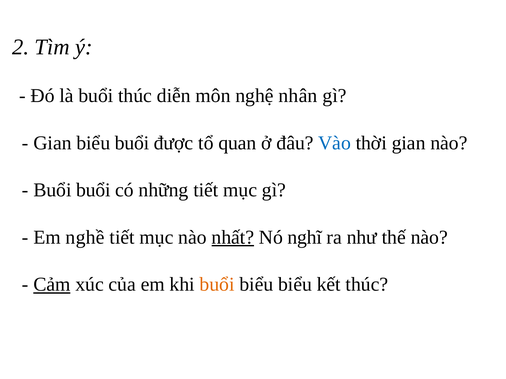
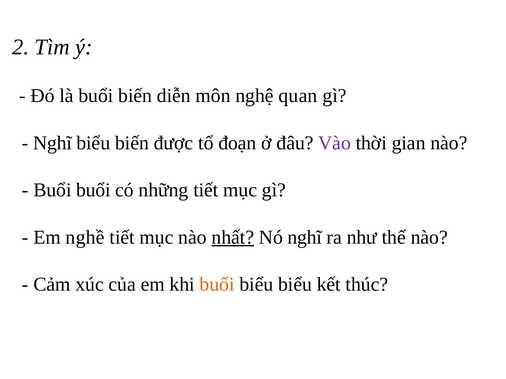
buổi thúc: thúc -> biến
nhân: nhân -> quan
Gian at (52, 143): Gian -> Nghĩ
biểu buổi: buổi -> biến
quan: quan -> đoạn
Vào colour: blue -> purple
Cảm underline: present -> none
